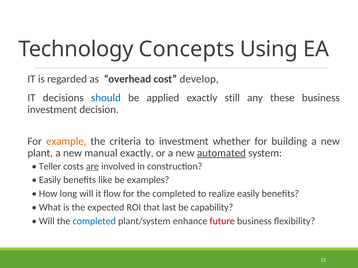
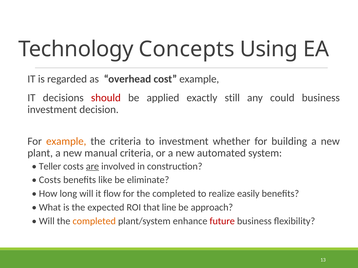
cost develop: develop -> example
should colour: blue -> red
these: these -> could
manual exactly: exactly -> criteria
automated underline: present -> none
Easily at (50, 180): Easily -> Costs
examples: examples -> eliminate
last: last -> line
capability: capability -> approach
completed at (94, 221) colour: blue -> orange
